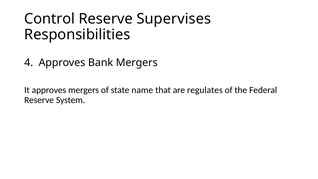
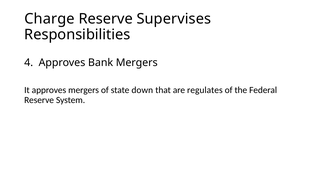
Control: Control -> Charge
name: name -> down
